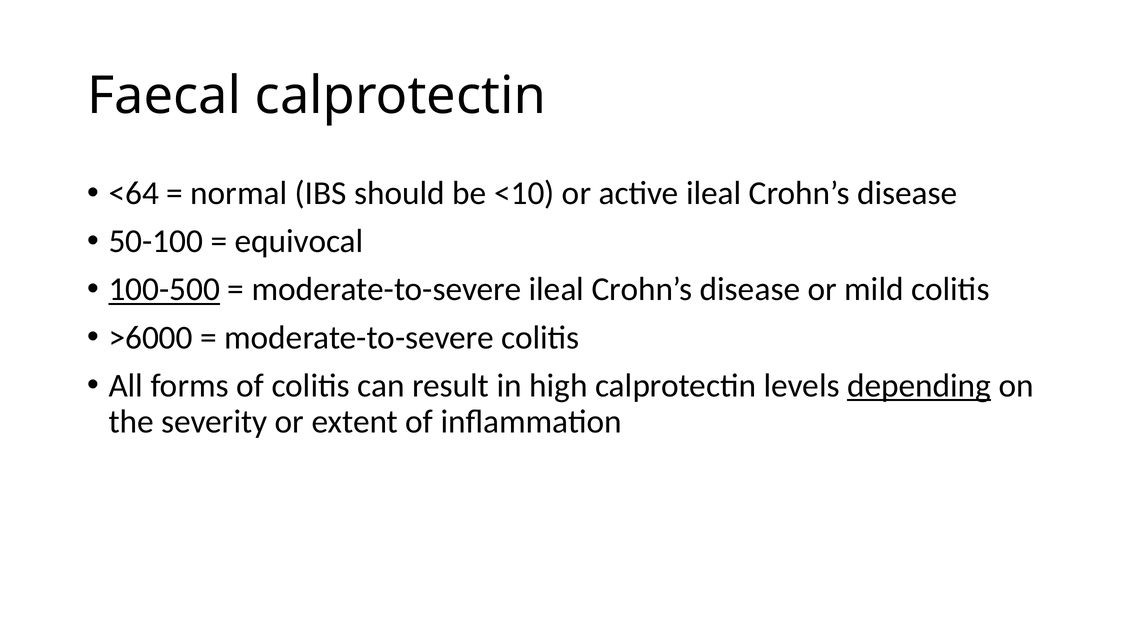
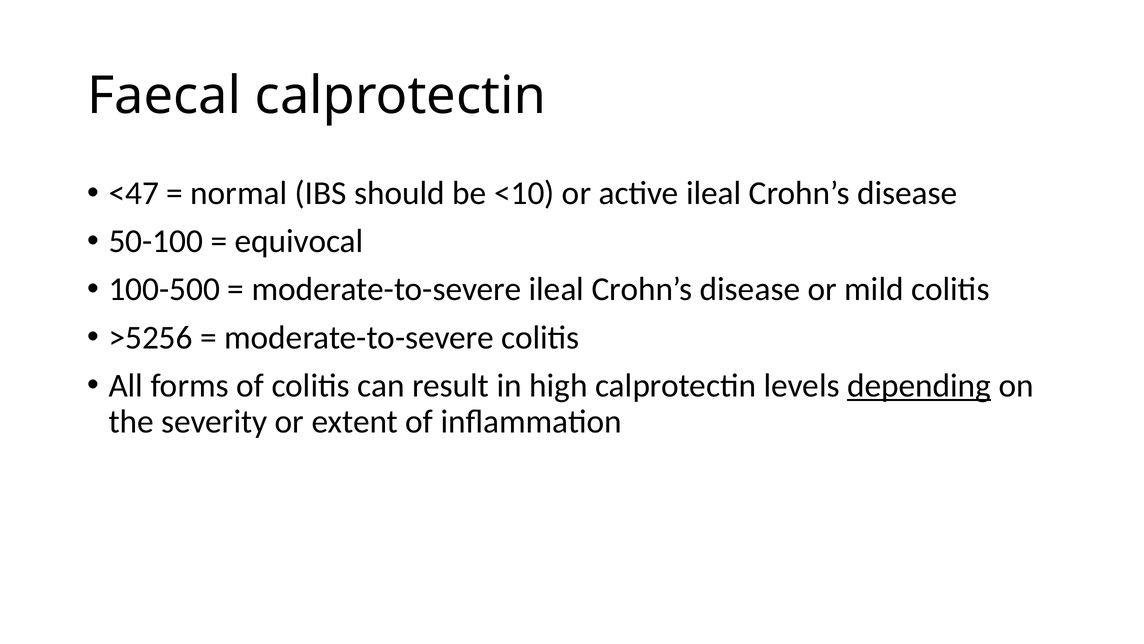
<64: <64 -> <47
100-500 underline: present -> none
>6000: >6000 -> >5256
